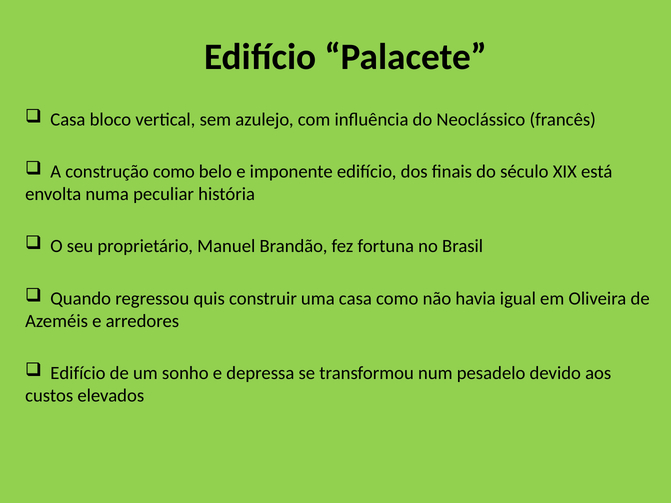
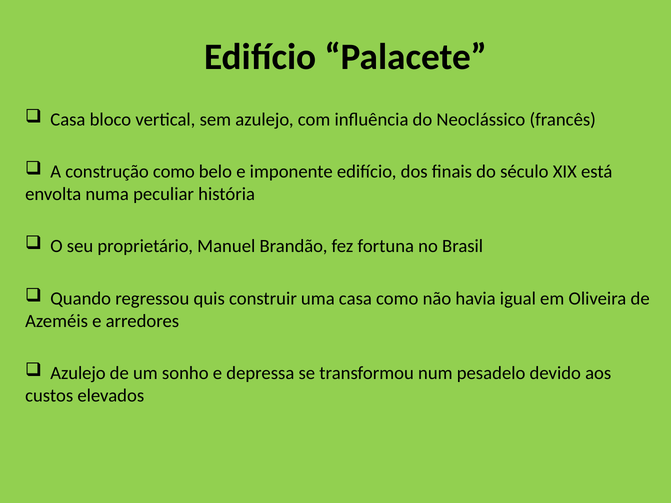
Edifício at (78, 373): Edifício -> Azulejo
